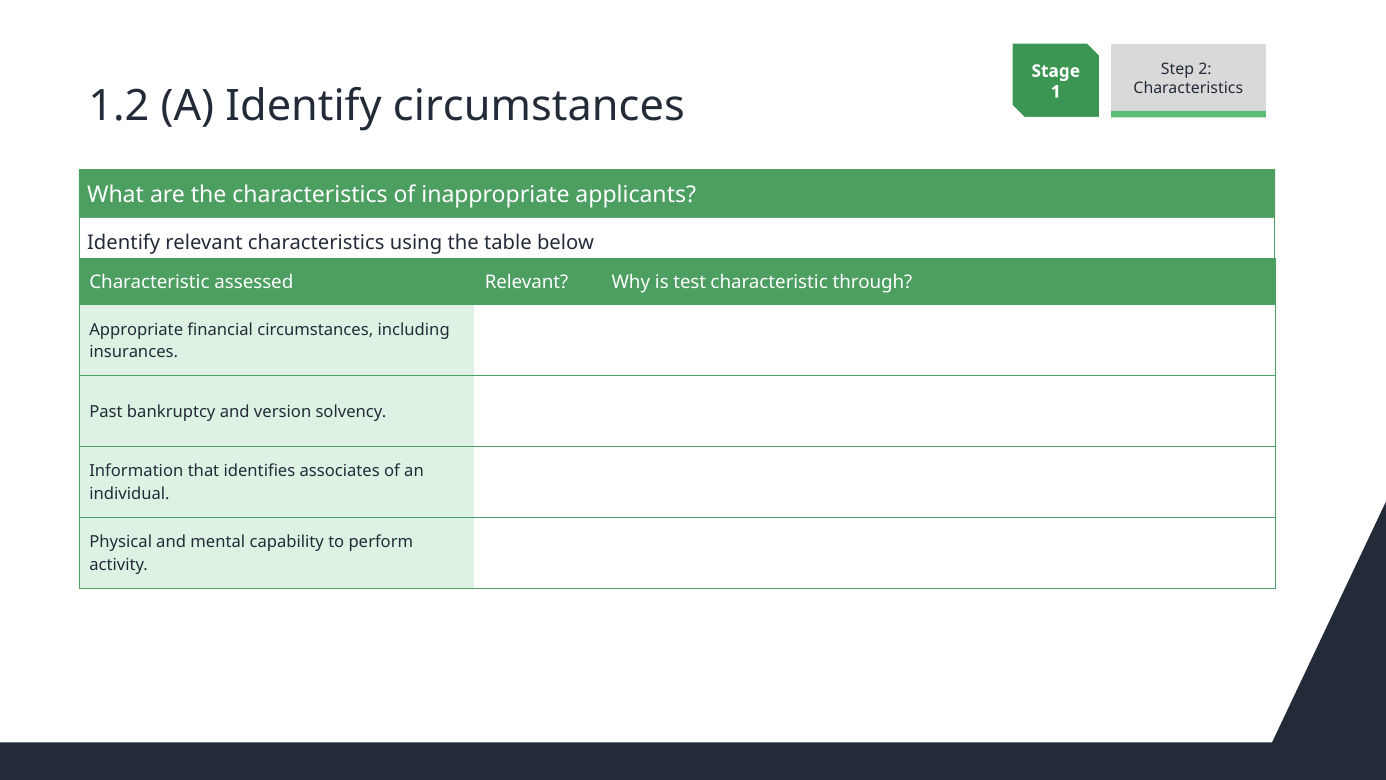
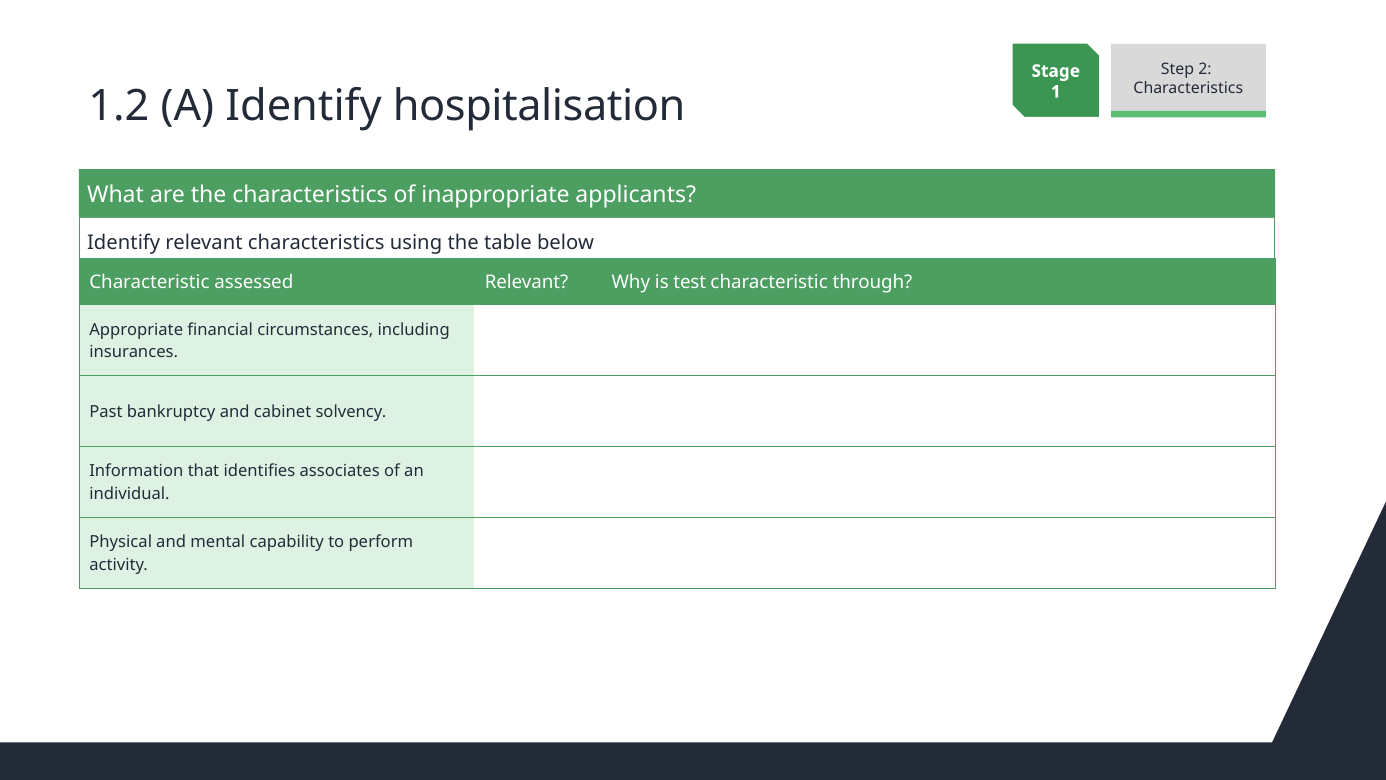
Identify circumstances: circumstances -> hospitalisation
version: version -> cabinet
